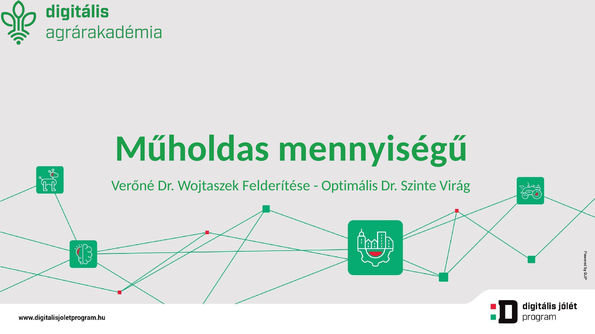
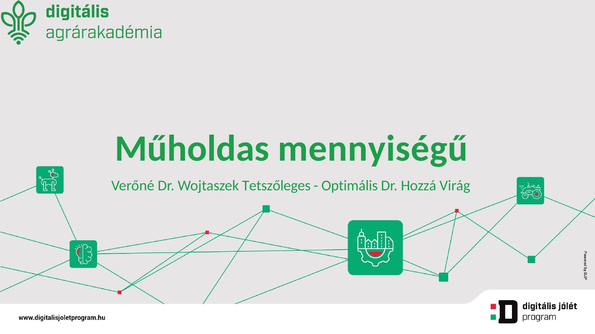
Felderítése: Felderítése -> Tetszőleges
Szinte: Szinte -> Hozzá
